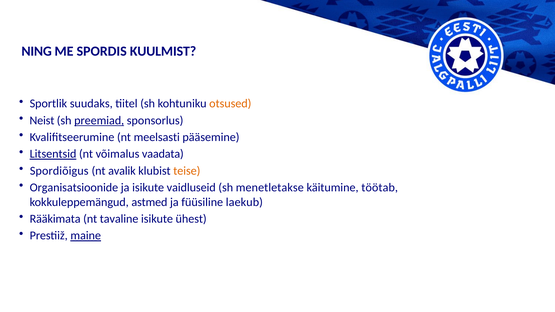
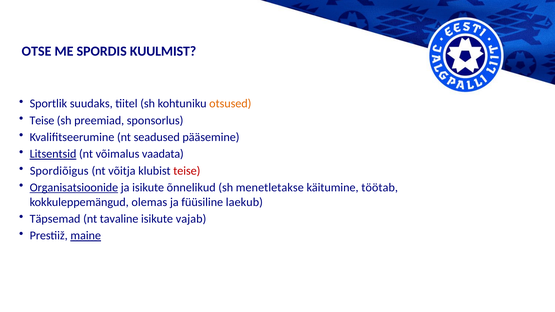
NING: NING -> OTSE
Neist at (42, 120): Neist -> Teise
preemiad underline: present -> none
meelsasti: meelsasti -> seadused
avalik: avalik -> võitja
teise at (187, 171) colour: orange -> red
Organisatsioonide underline: none -> present
vaidluseid: vaidluseid -> õnnelikud
astmed: astmed -> olemas
Rääkimata: Rääkimata -> Täpsemad
ühest: ühest -> vajab
